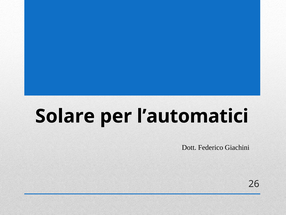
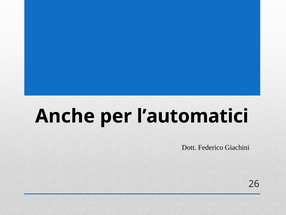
Solare: Solare -> Anche
